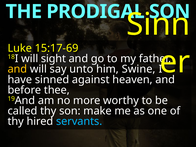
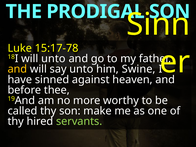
15:17-69: 15:17-69 -> 15:17-78
will sight: sight -> unto
servants colour: light blue -> light green
